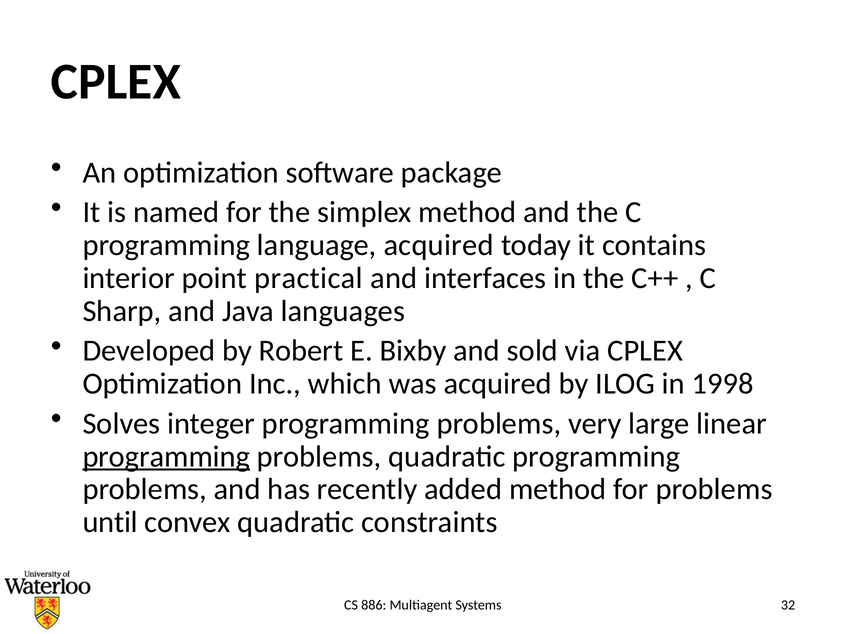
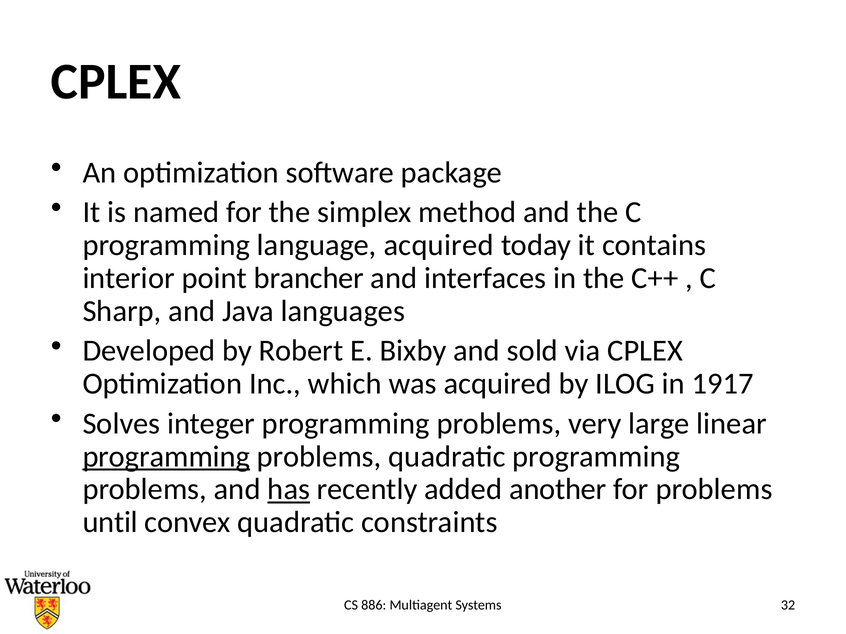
practical: practical -> brancher
1998: 1998 -> 1917
has underline: none -> present
added method: method -> another
